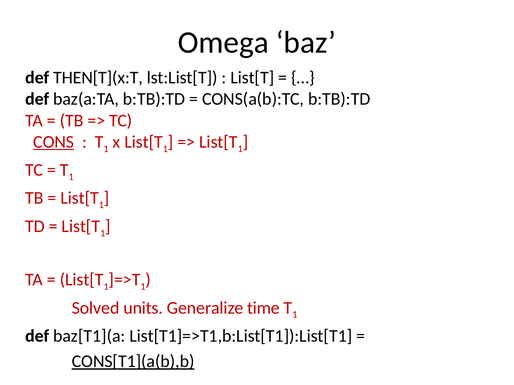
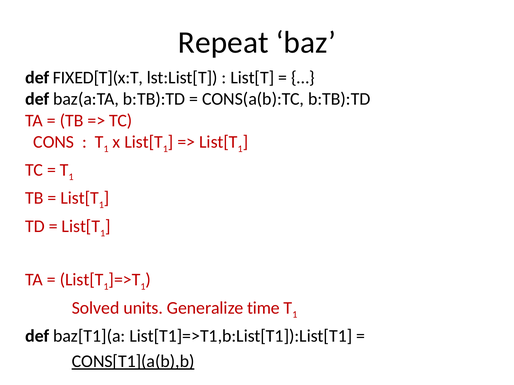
Omega: Omega -> Repeat
THEN[T](x:T: THEN[T](x:T -> FIXED[T](x:T
CONS underline: present -> none
